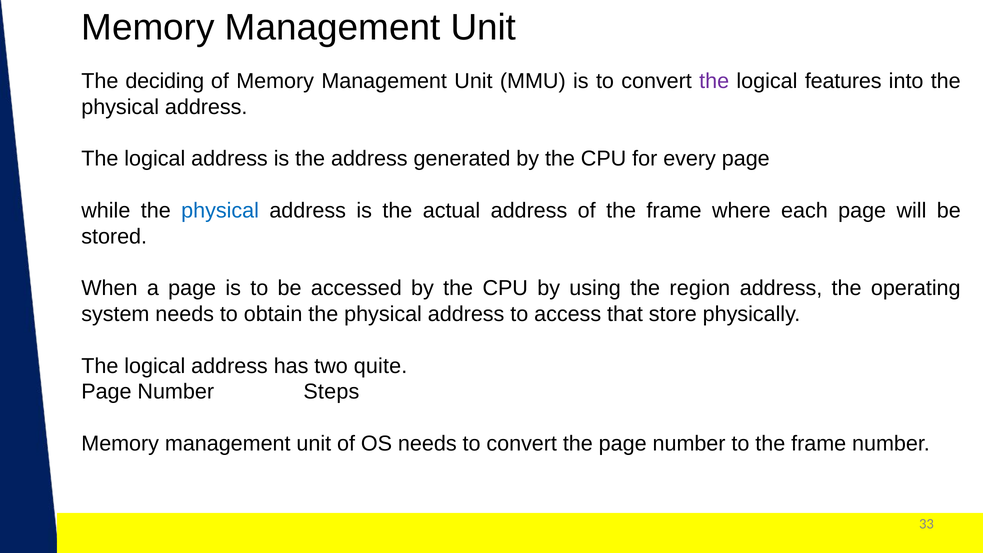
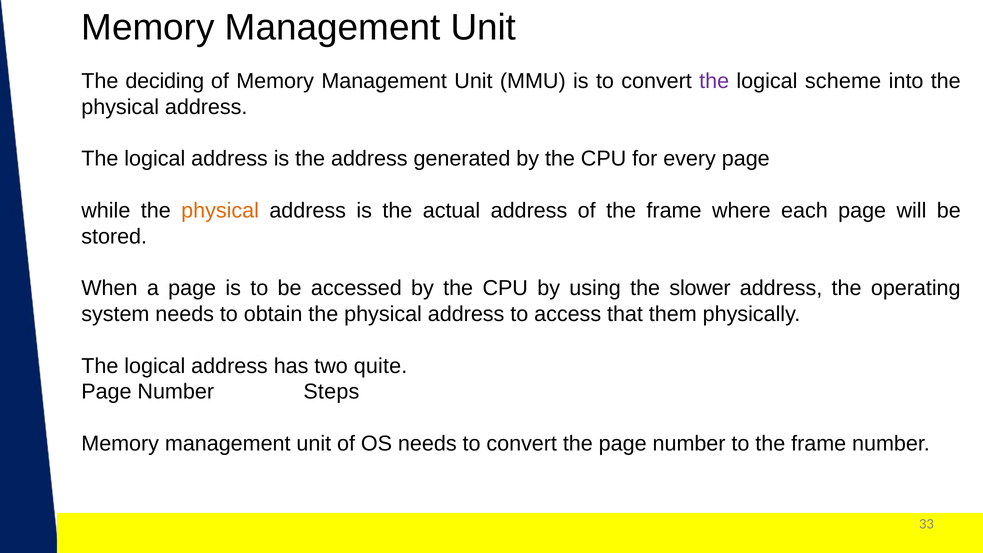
features: features -> scheme
physical at (220, 210) colour: blue -> orange
region: region -> slower
store: store -> them
